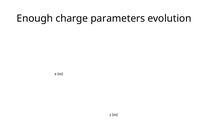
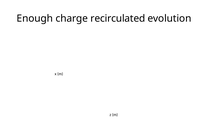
parameters: parameters -> recirculated
